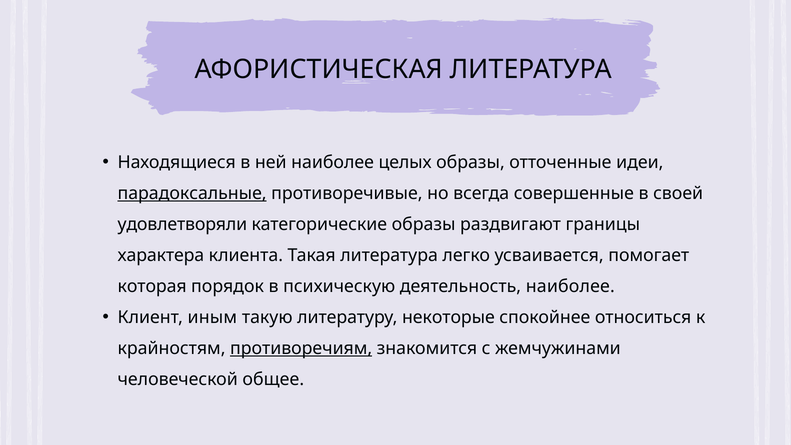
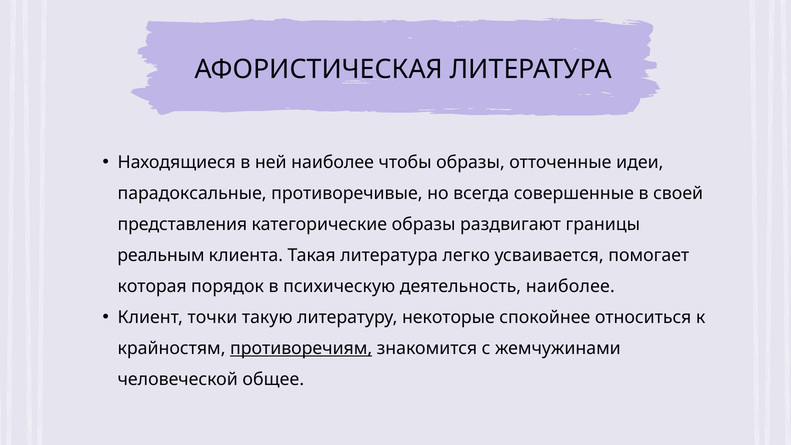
целых: целых -> чтобы
парадоксальные underline: present -> none
удовлетворяли: удовлетворяли -> представления
характера: характера -> реальным
иным: иным -> точки
